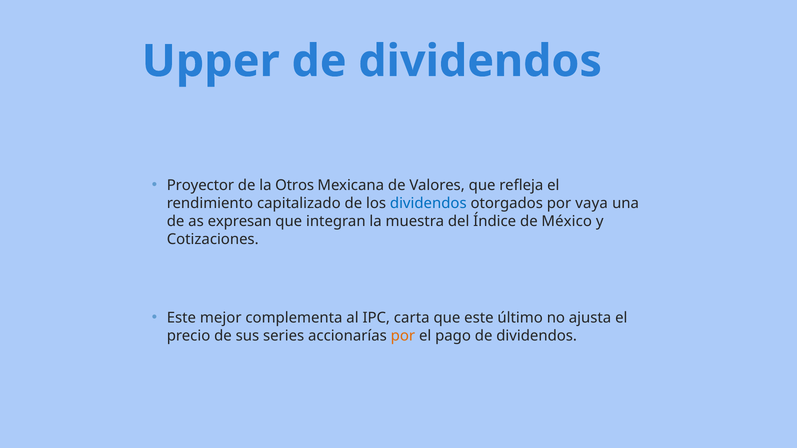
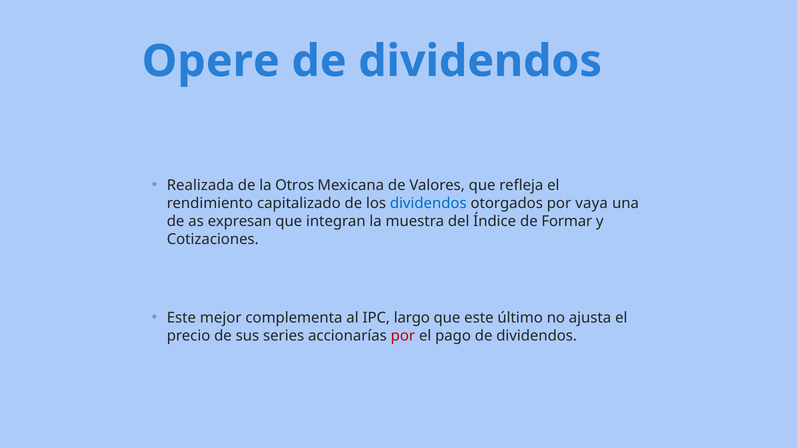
Upper: Upper -> Opere
Proyector: Proyector -> Realizada
México: México -> Formar
carta: carta -> largo
por at (403, 336) colour: orange -> red
